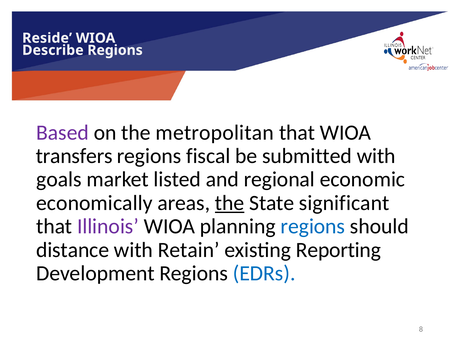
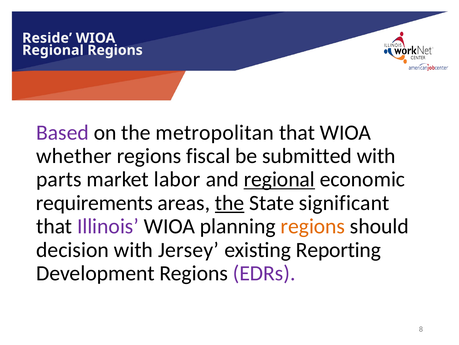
Describe at (53, 50): Describe -> Regional
transfers: transfers -> whether
goals: goals -> parts
listed: listed -> labor
regional at (279, 179) underline: none -> present
economically: economically -> requirements
regions at (313, 226) colour: blue -> orange
distance: distance -> decision
Retain: Retain -> Jersey
EDRs colour: blue -> purple
